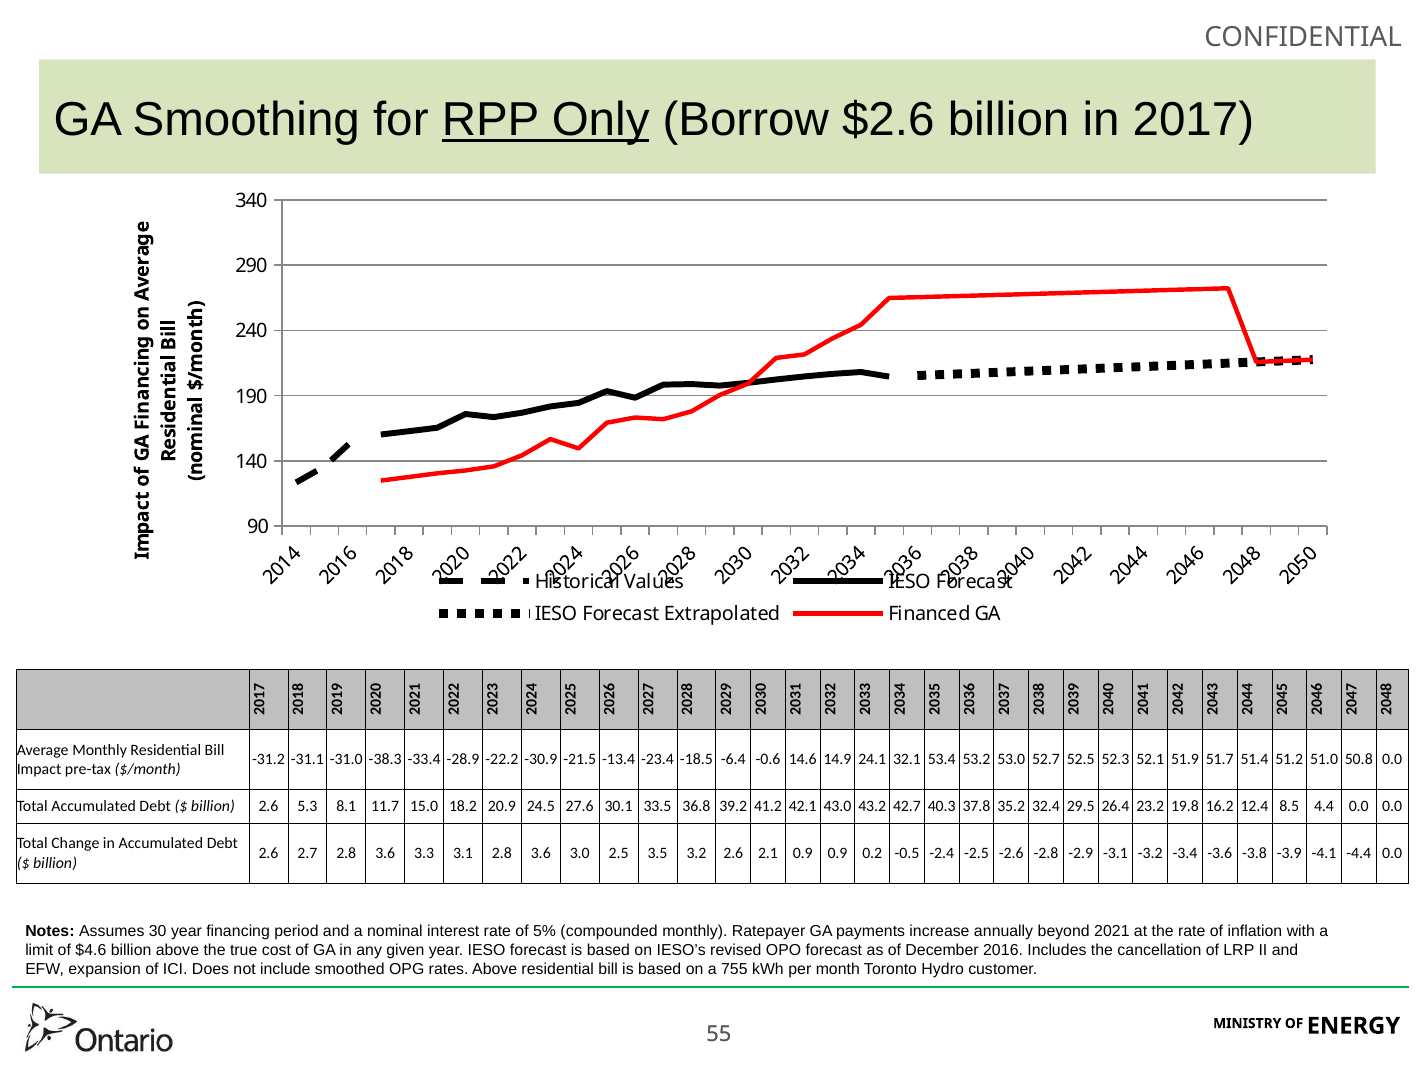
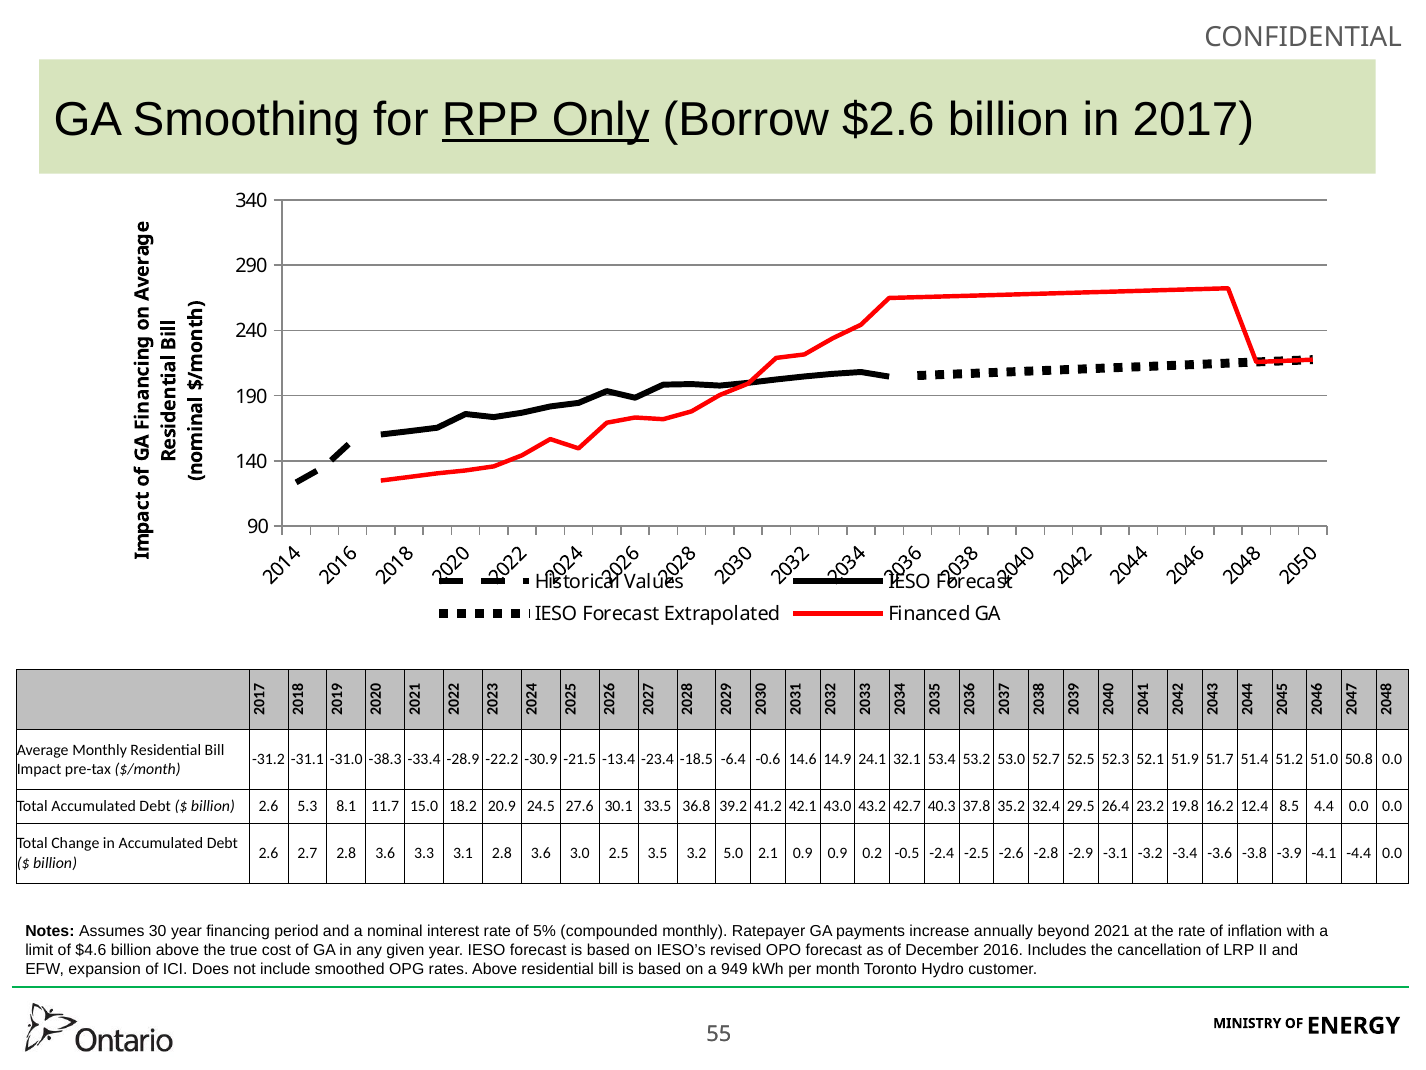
3.2 2.6: 2.6 -> 5.0
755: 755 -> 949
